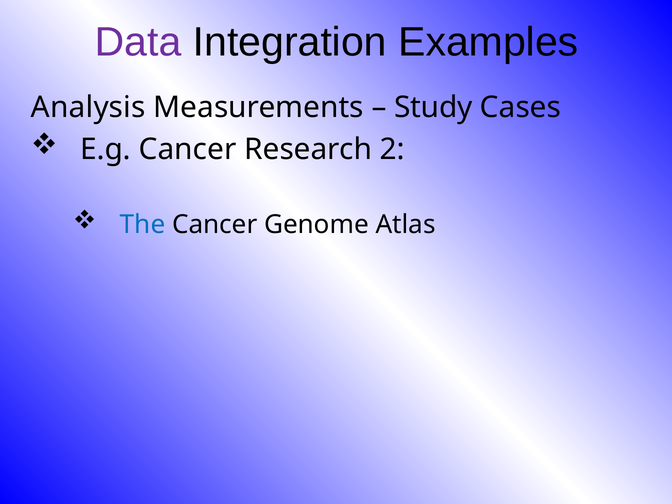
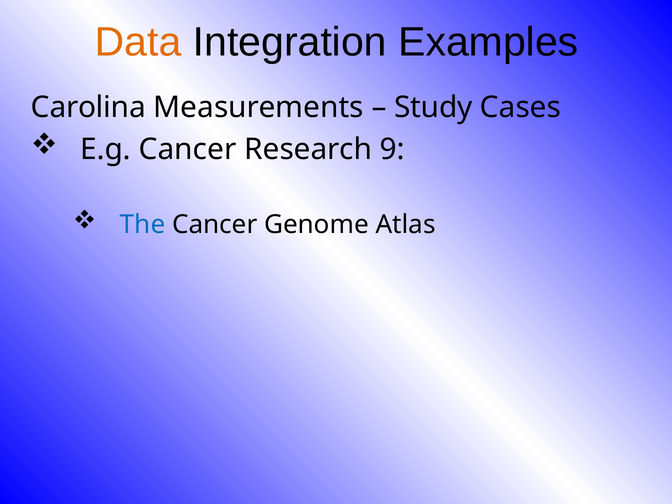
Data colour: purple -> orange
Analysis: Analysis -> Carolina
2: 2 -> 9
